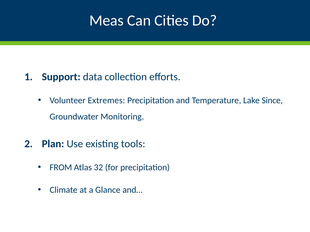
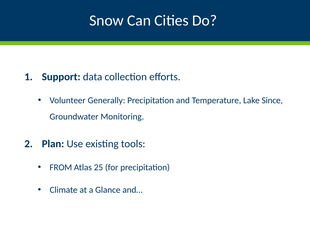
Meas: Meas -> Snow
Extremes: Extremes -> Generally
32: 32 -> 25
